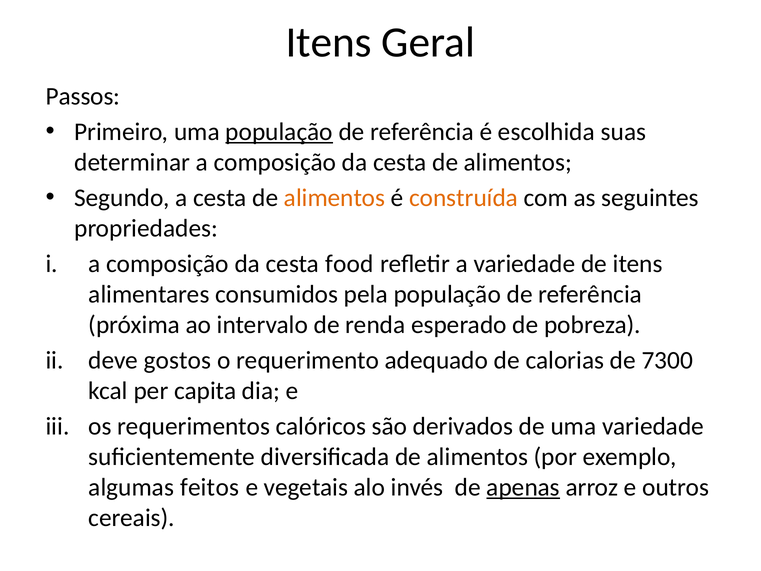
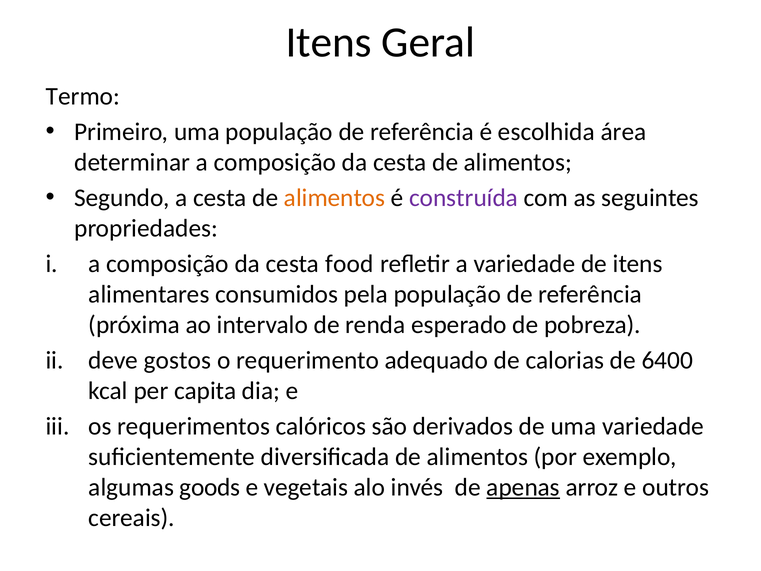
Passos: Passos -> Termo
população at (279, 132) underline: present -> none
suas: suas -> área
construída colour: orange -> purple
7300: 7300 -> 6400
feitos: feitos -> goods
